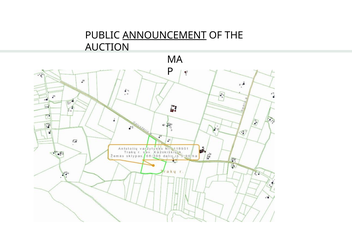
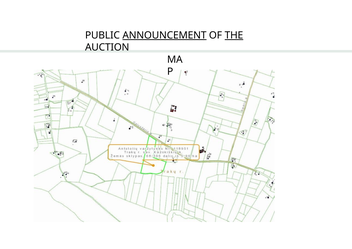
THE underline: none -> present
